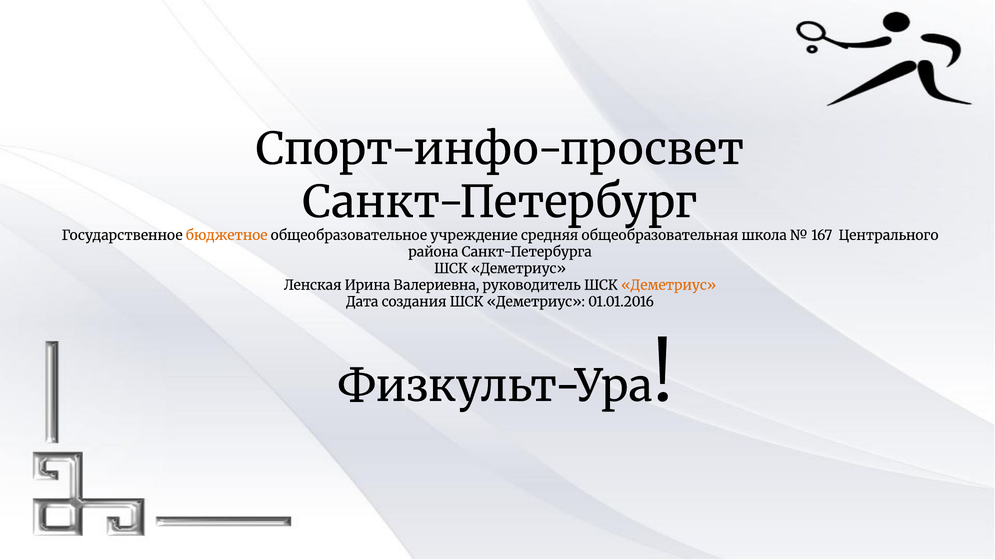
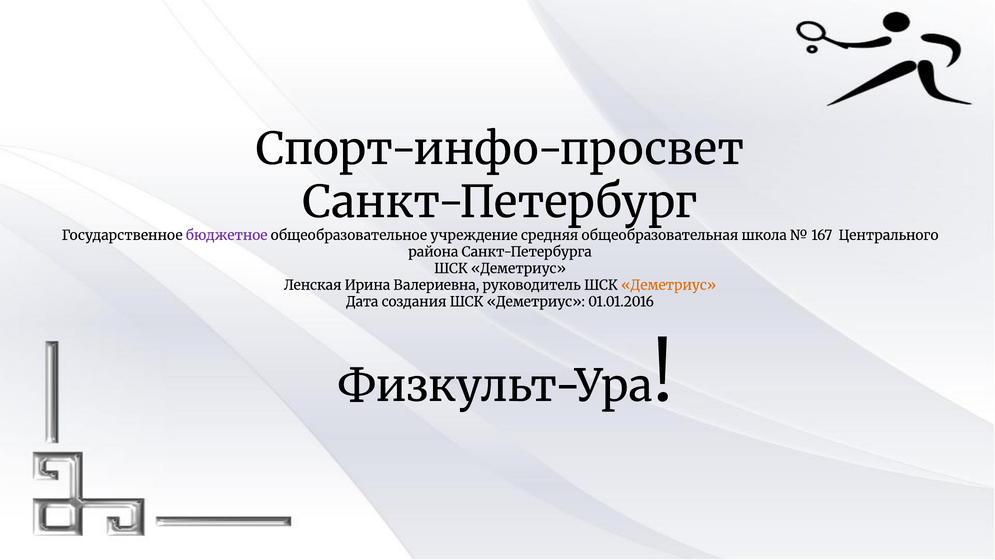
бюджетное colour: orange -> purple
